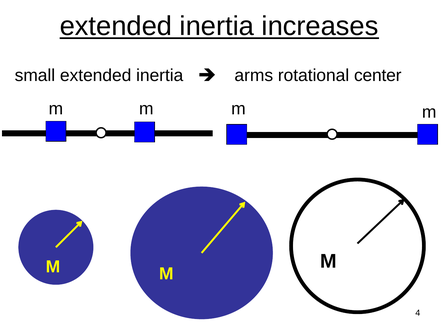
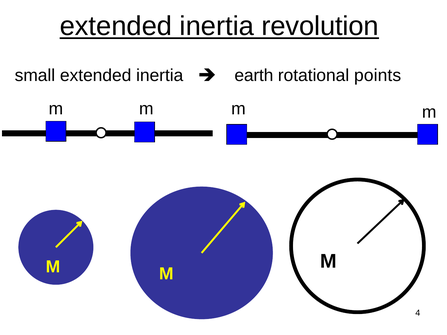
increases: increases -> revolution
arms: arms -> earth
center: center -> points
